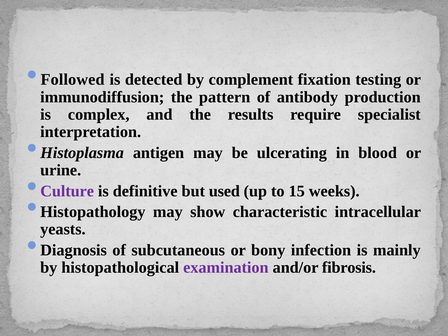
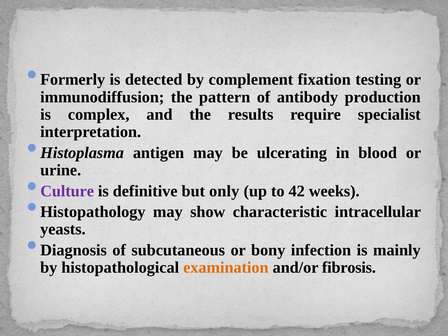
Followed: Followed -> Formerly
used: used -> only
15: 15 -> 42
examination colour: purple -> orange
